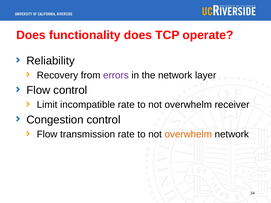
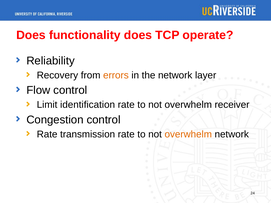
errors colour: purple -> orange
incompatible: incompatible -> identification
Flow at (47, 134): Flow -> Rate
